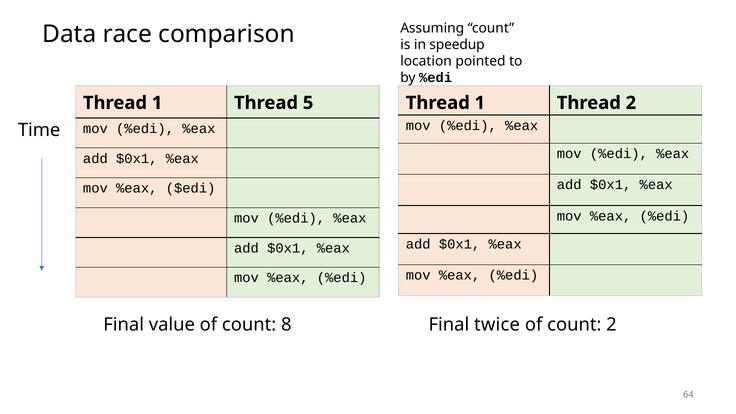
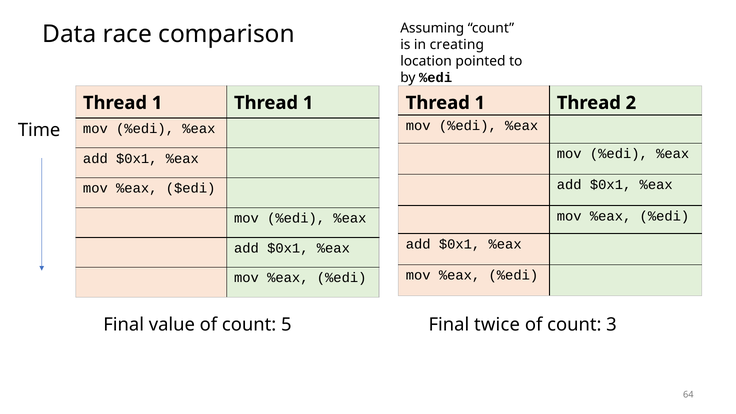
speedup: speedup -> creating
1 Thread 5: 5 -> 1
8: 8 -> 5
count 2: 2 -> 3
